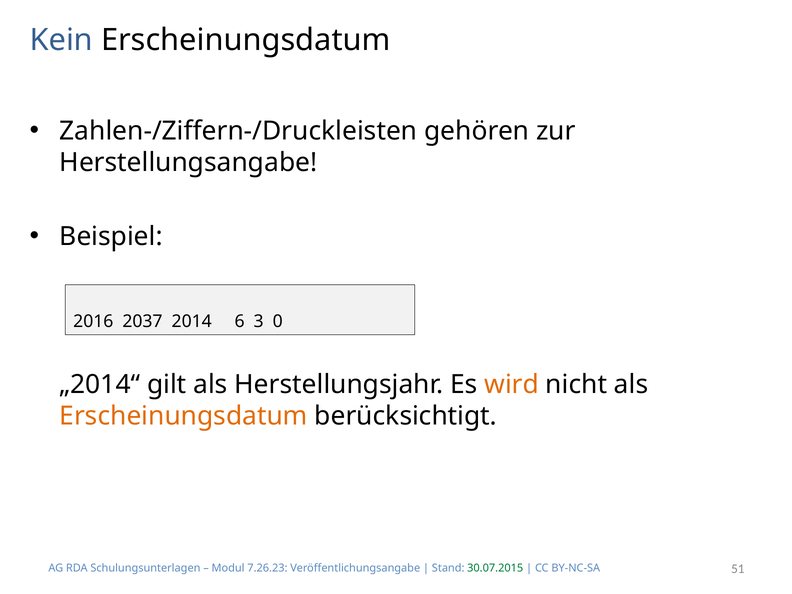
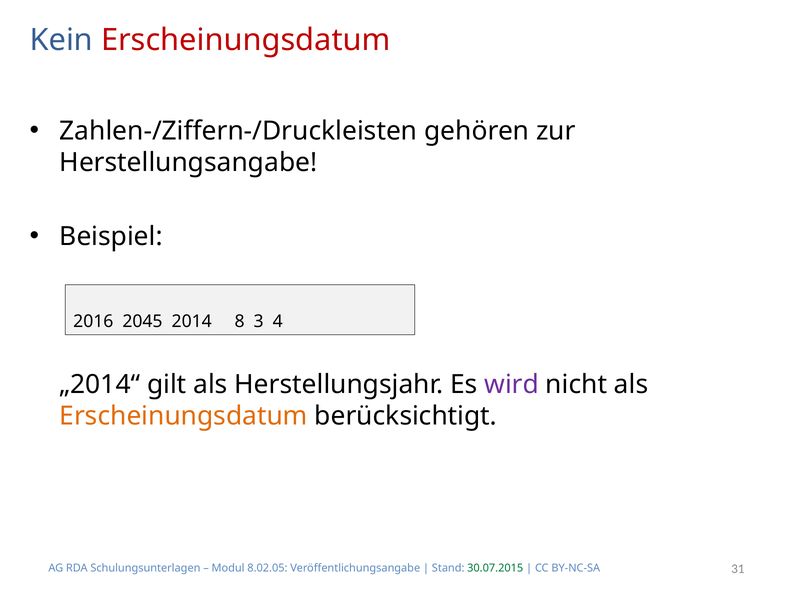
Erscheinungsdatum at (246, 40) colour: black -> red
2037: 2037 -> 2045
6: 6 -> 8
0: 0 -> 4
wird colour: orange -> purple
7.26.23: 7.26.23 -> 8.02.05
51: 51 -> 31
